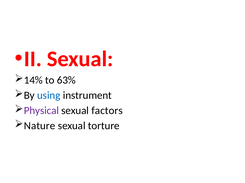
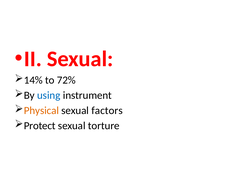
63%: 63% -> 72%
Physical colour: purple -> orange
Nature: Nature -> Protect
